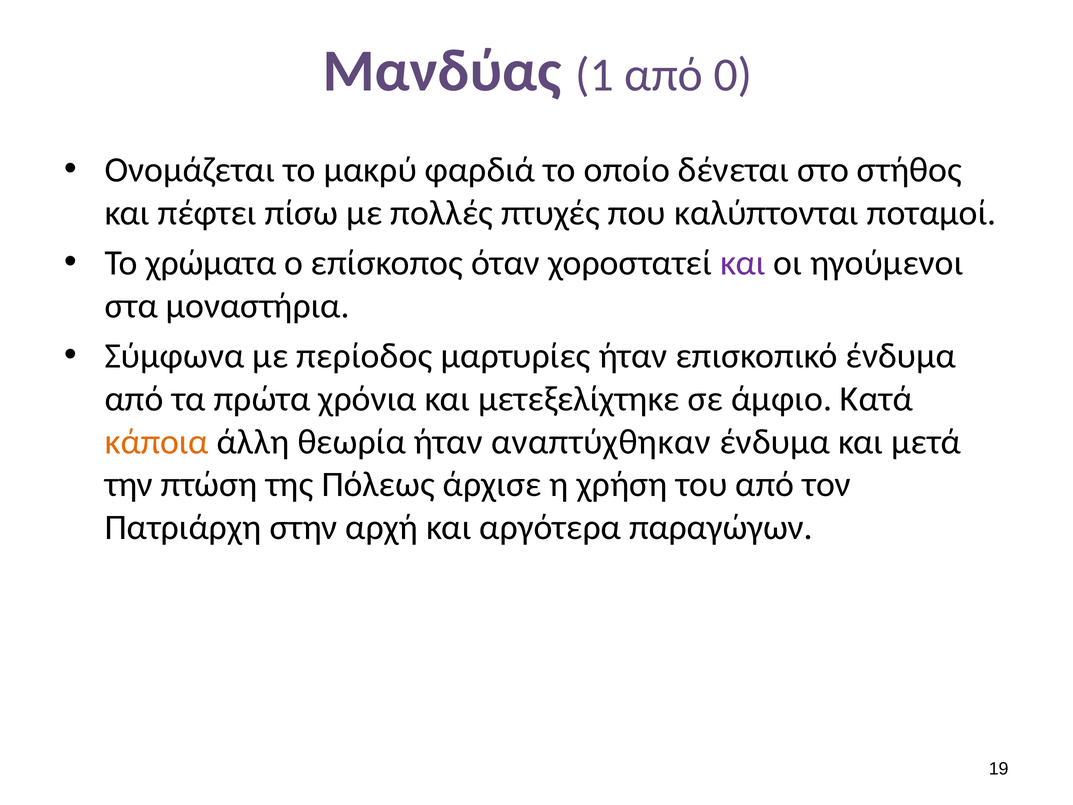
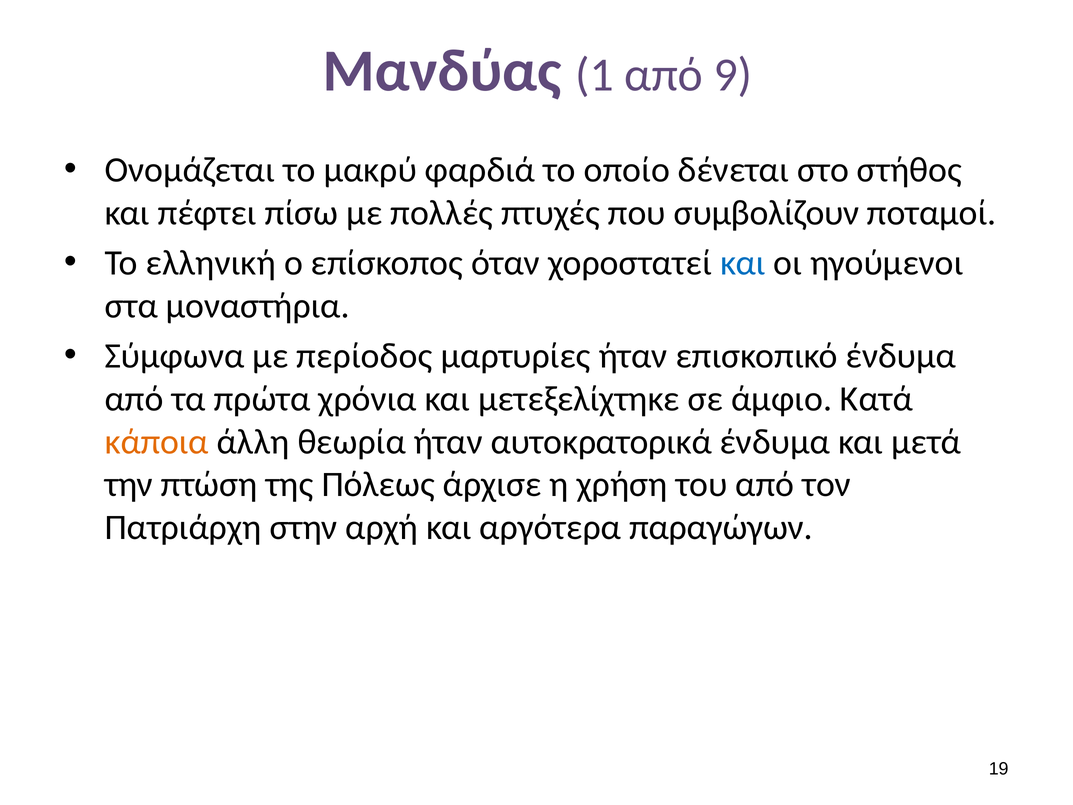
0: 0 -> 9
καλύπτονται: καλύπτονται -> συμβολίζουν
χρώματα: χρώματα -> ελληνική
και at (743, 263) colour: purple -> blue
αναπτύχθηκαν: αναπτύχθηκαν -> αυτοκρατορικά
